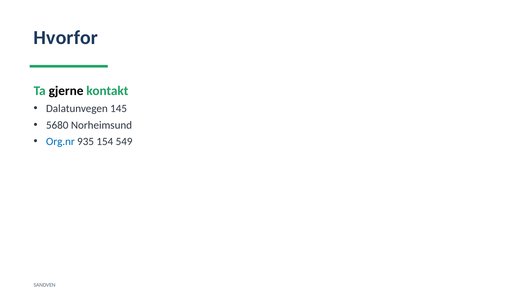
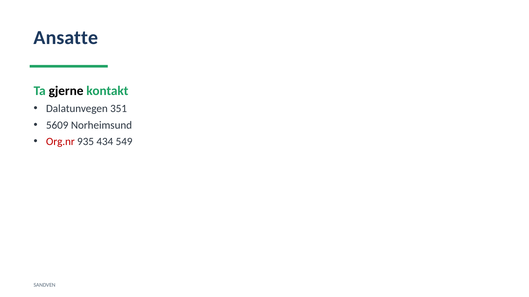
Hvorfor: Hvorfor -> Ansatte
145: 145 -> 351
5680: 5680 -> 5609
Org.nr colour: blue -> red
154: 154 -> 434
